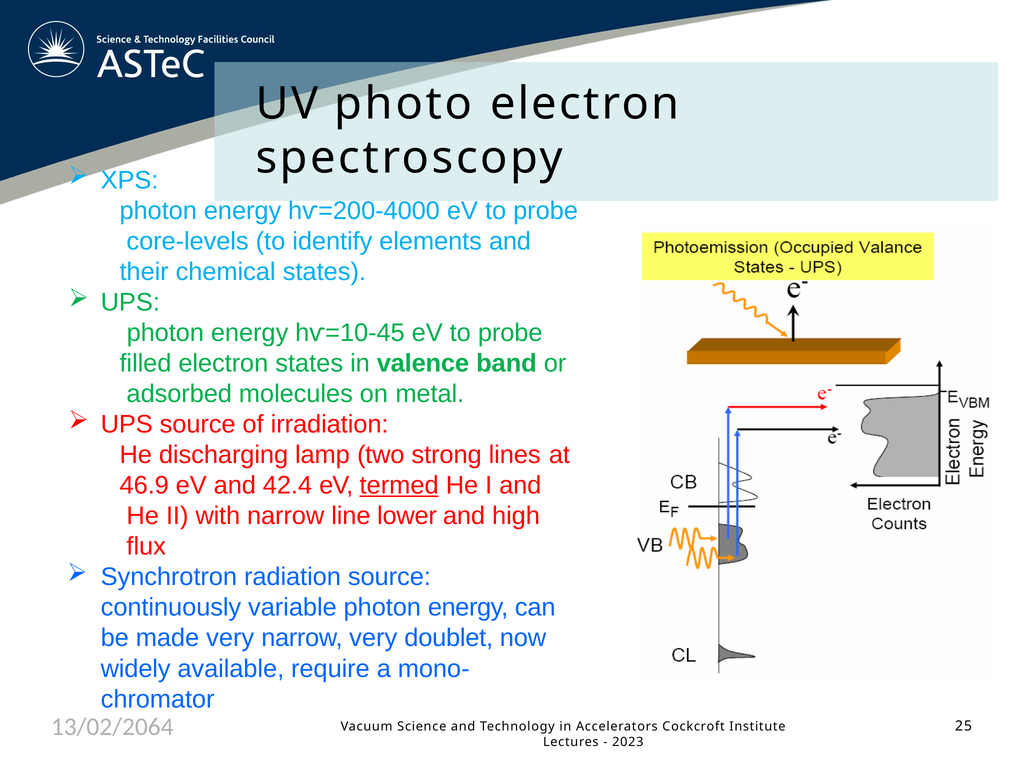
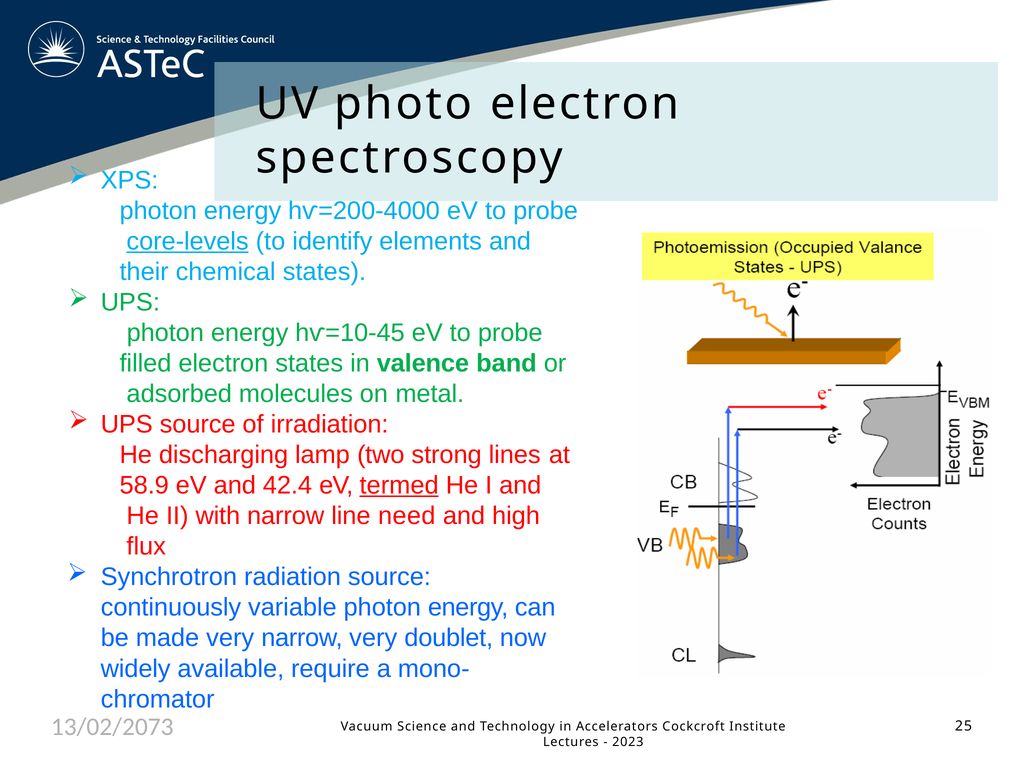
core-levels underline: none -> present
46.9: 46.9 -> 58.9
lower: lower -> need
13/02/2064: 13/02/2064 -> 13/02/2073
